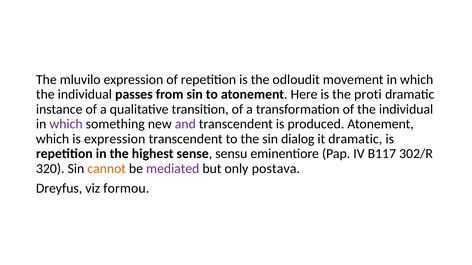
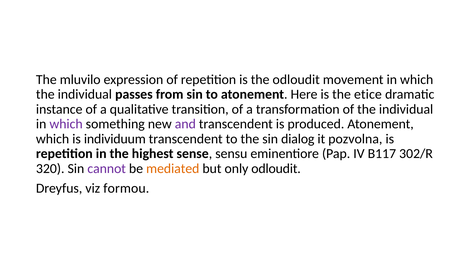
proti: proti -> etice
is expression: expression -> individuum
it dramatic: dramatic -> pozvolna
cannot colour: orange -> purple
mediated colour: purple -> orange
only postava: postava -> odloudit
